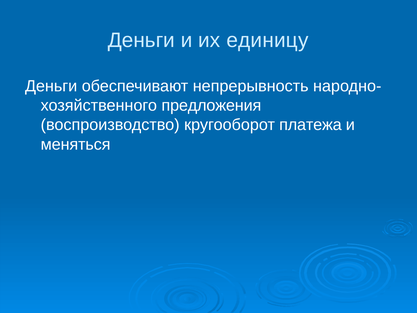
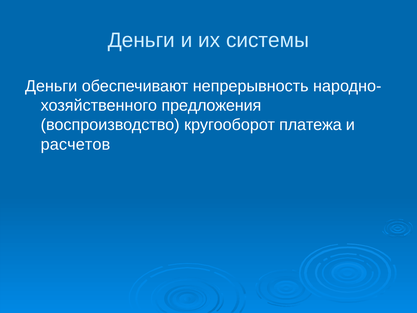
единицу: единицу -> системы
меняться: меняться -> расчетов
